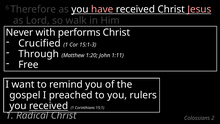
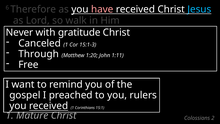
Jesus colour: pink -> light blue
performs: performs -> gratitude
Crucified: Crucified -> Canceled
Radical: Radical -> Mature
